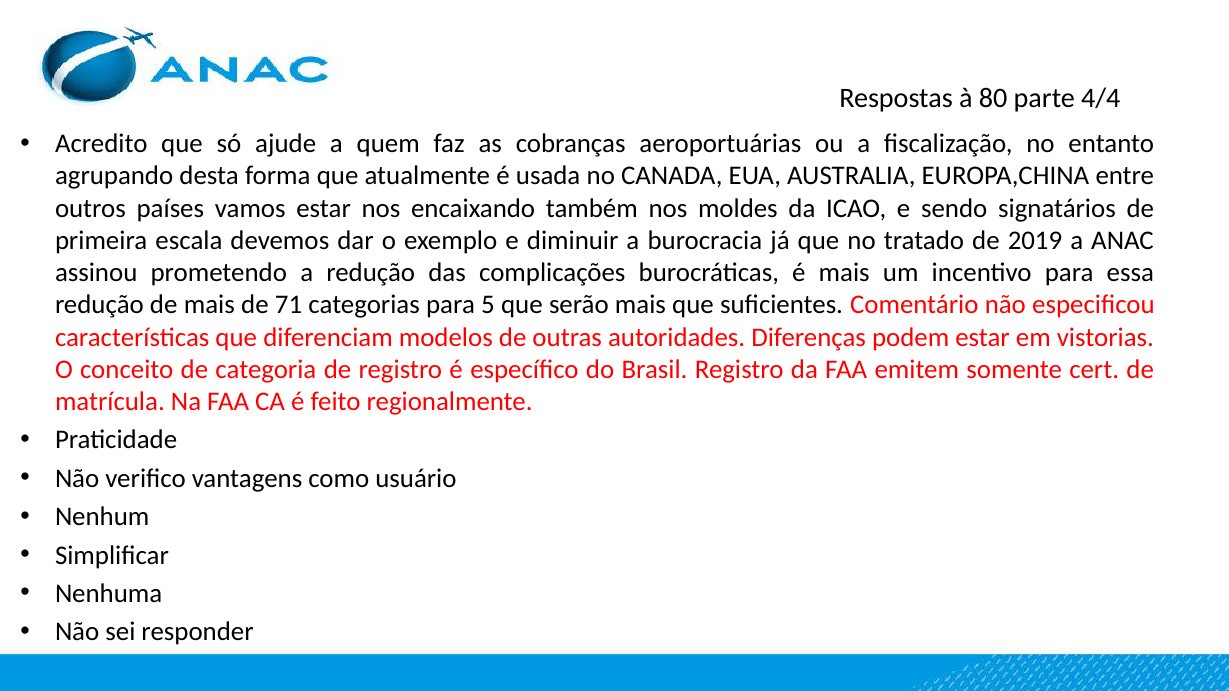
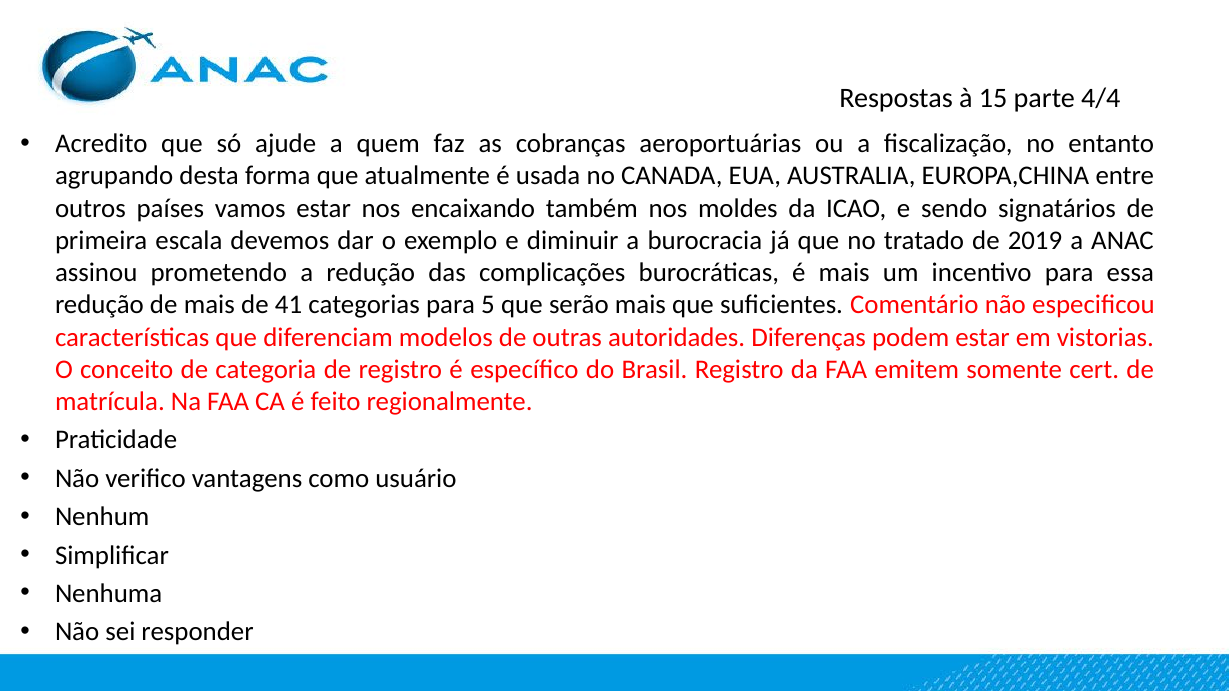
80: 80 -> 15
71: 71 -> 41
